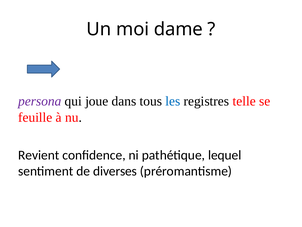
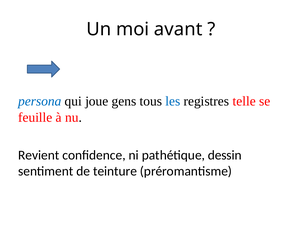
dame: dame -> avant
persona colour: purple -> blue
dans: dans -> gens
lequel: lequel -> dessin
diverses: diverses -> teinture
